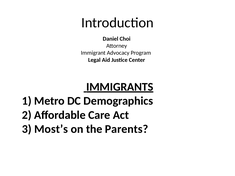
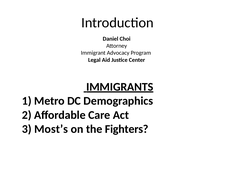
Parents: Parents -> Fighters
